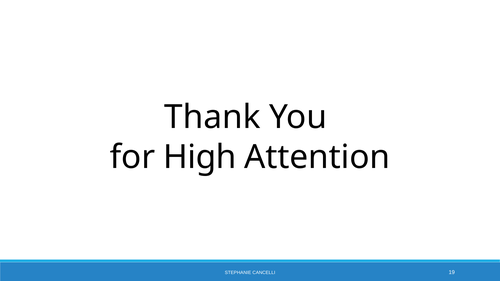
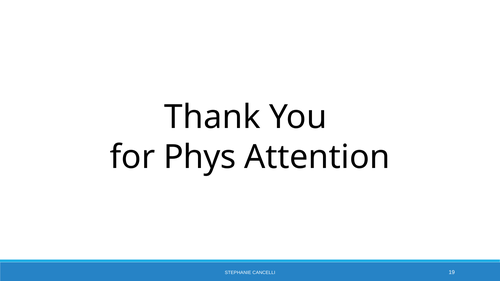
High: High -> Phys
